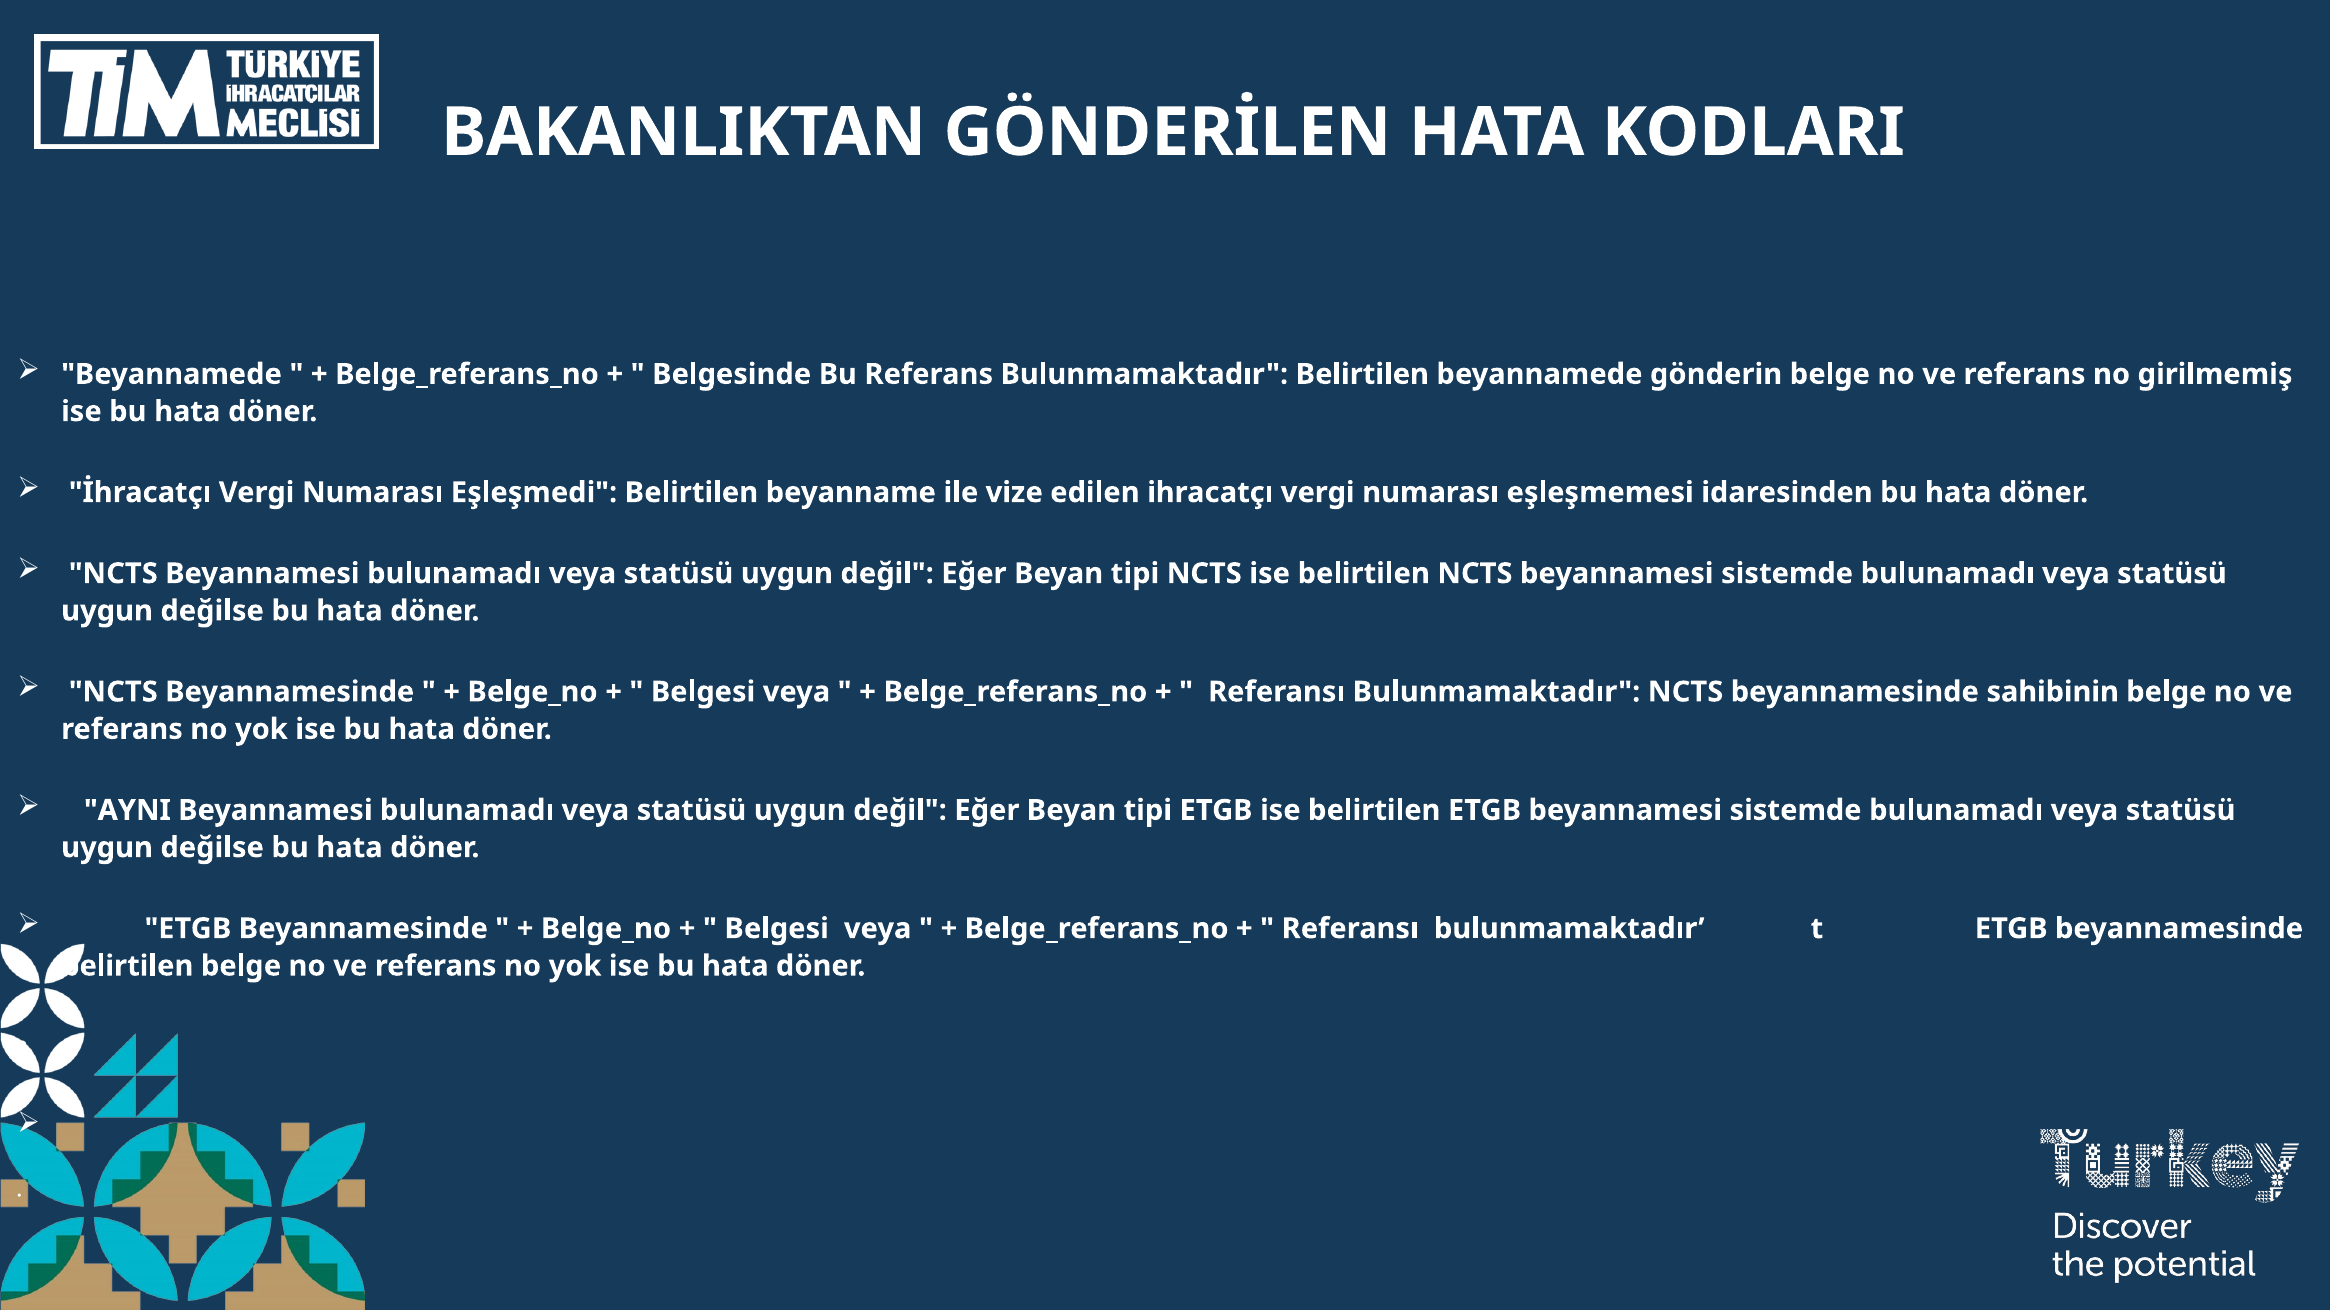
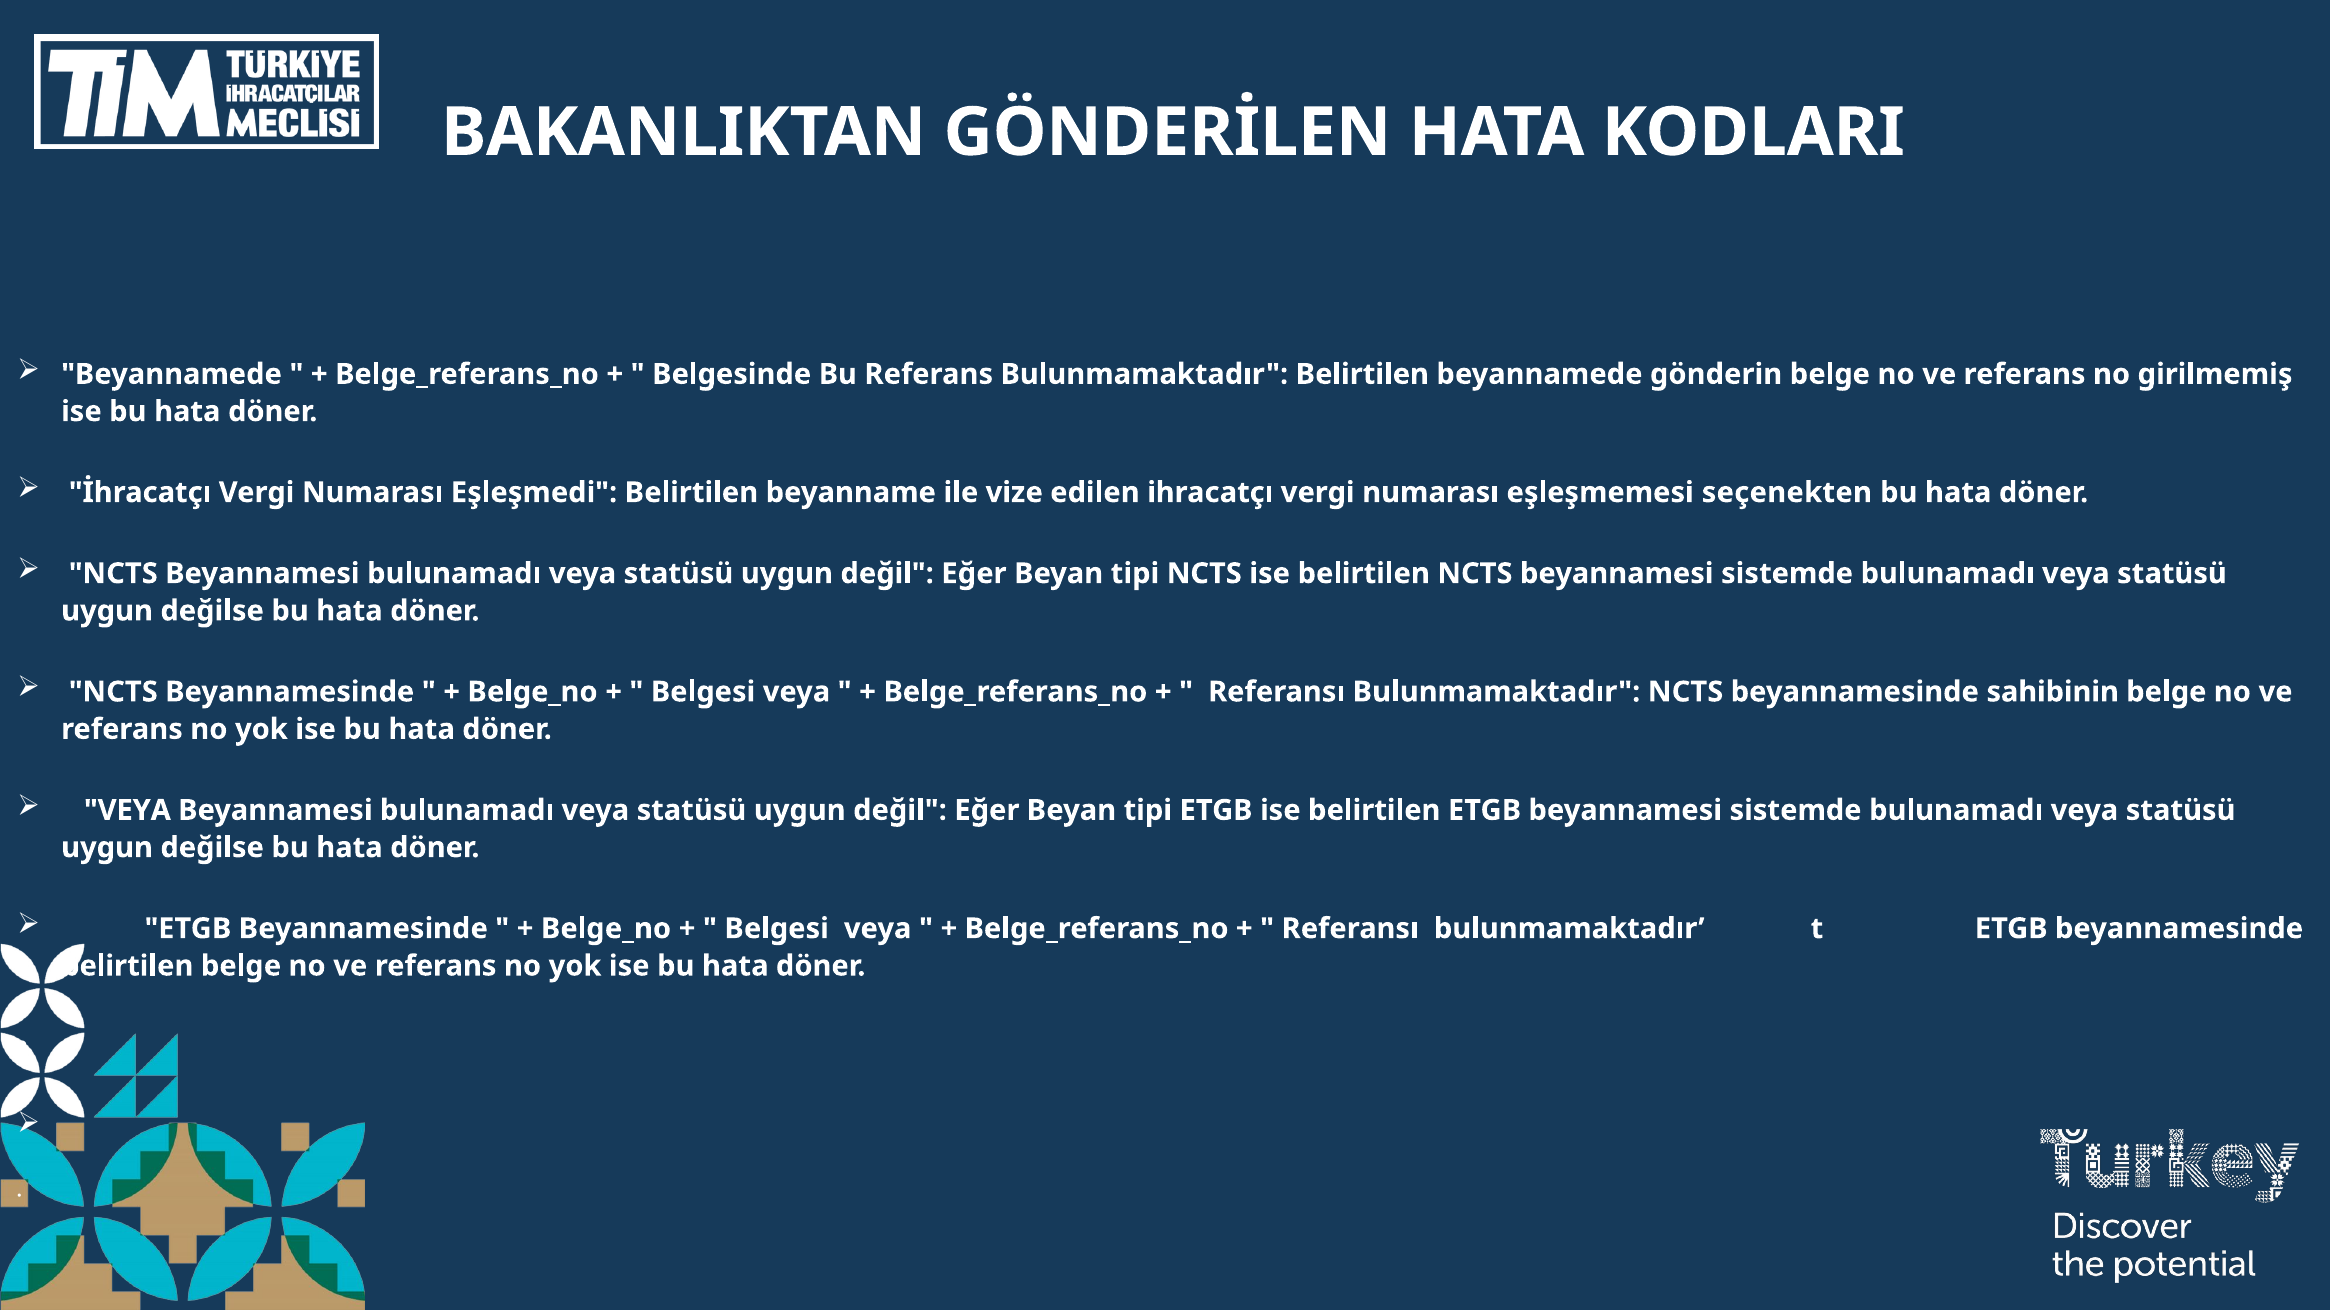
idaresinden: idaresinden -> seçenekten
AYNI at (127, 811): AYNI -> VEYA
